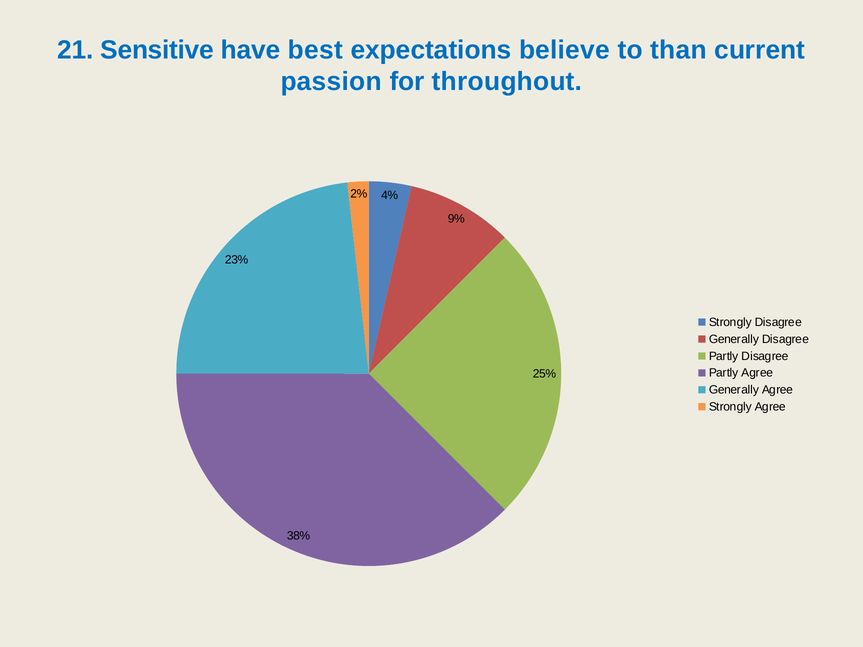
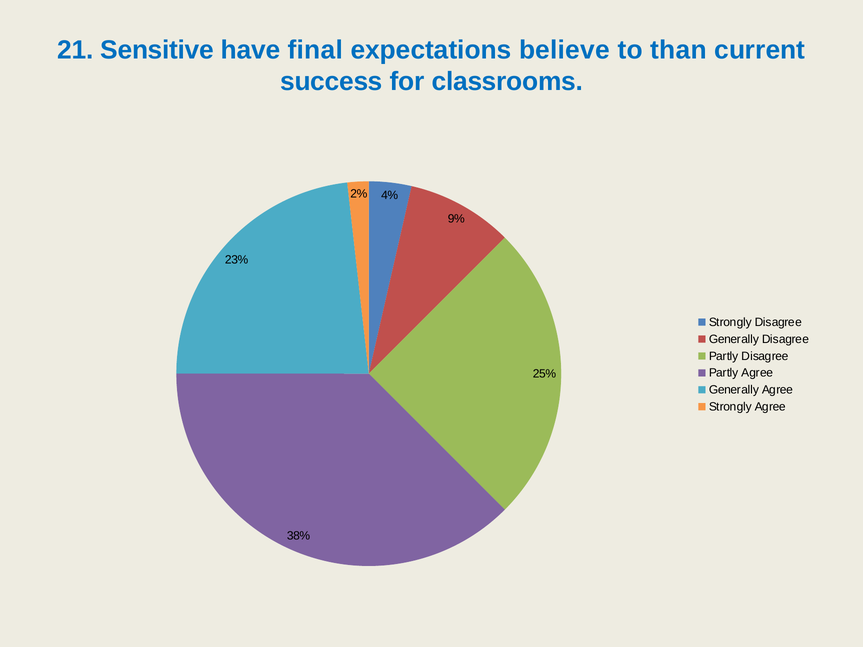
best: best -> final
passion: passion -> success
throughout: throughout -> classrooms
